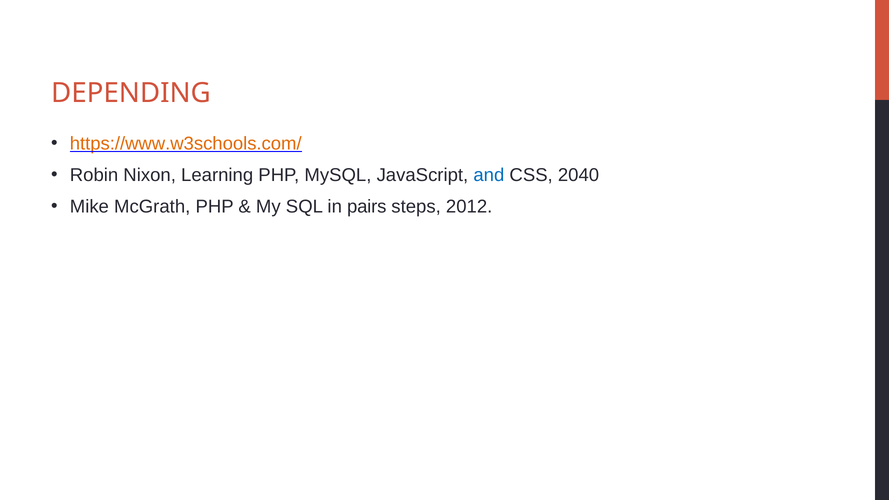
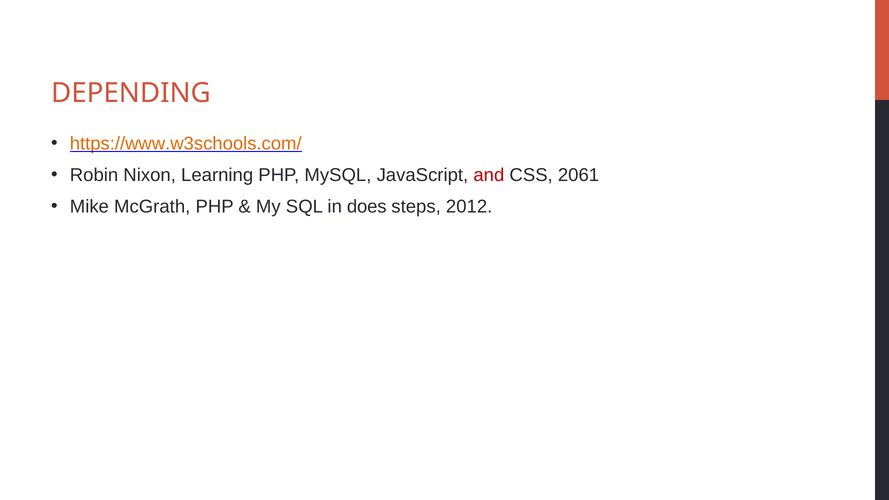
and colour: blue -> red
2040: 2040 -> 2061
pairs: pairs -> does
